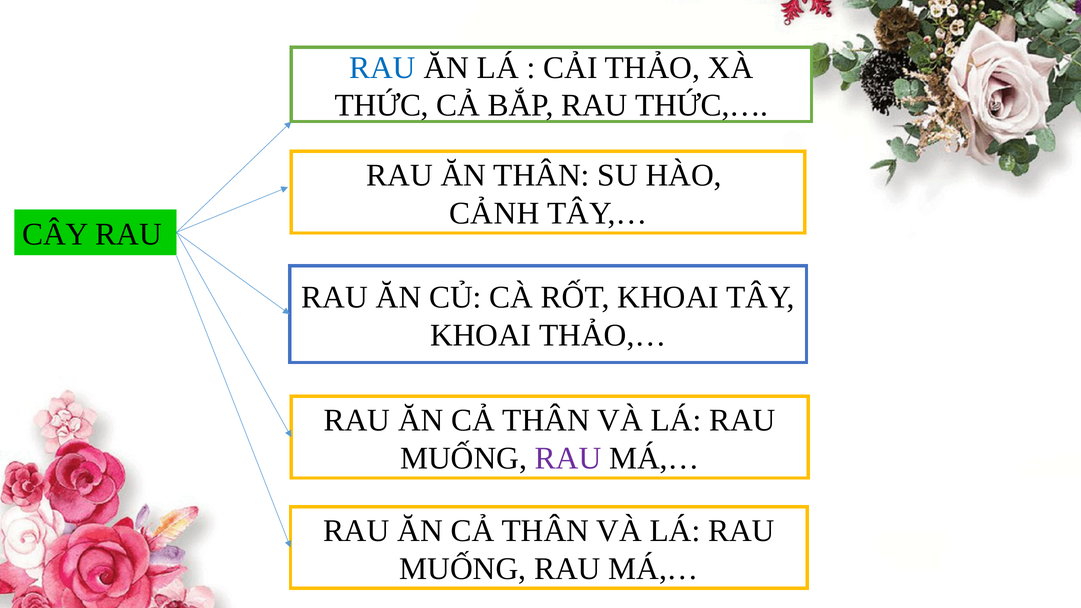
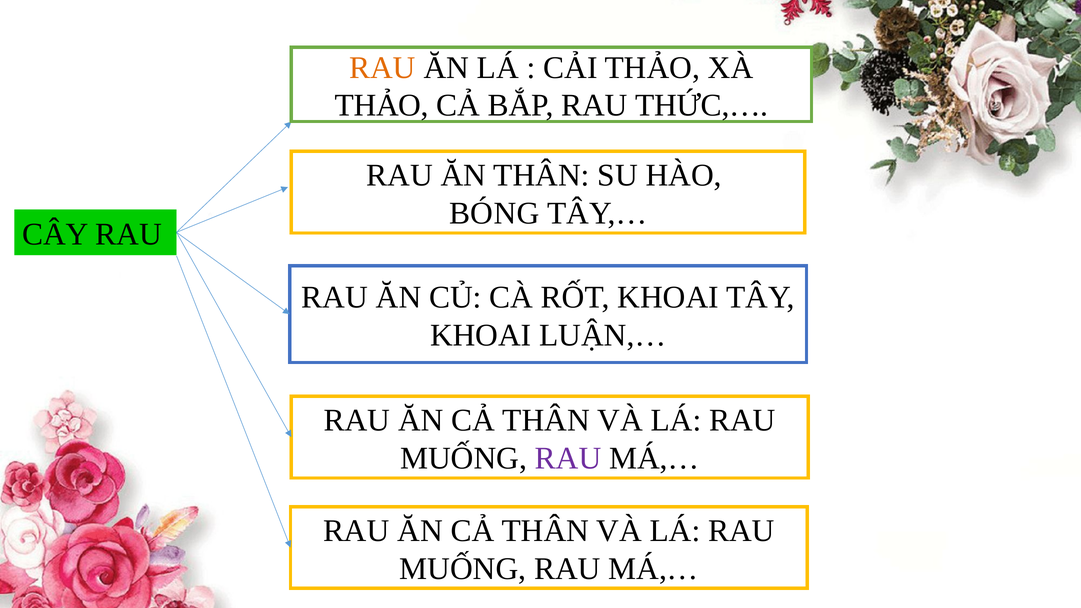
RAU at (382, 68) colour: blue -> orange
THỨC at (382, 106): THỨC -> THẢO
CẢNH: CẢNH -> BÓNG
THẢO,…: THẢO,… -> LUẬN,…
